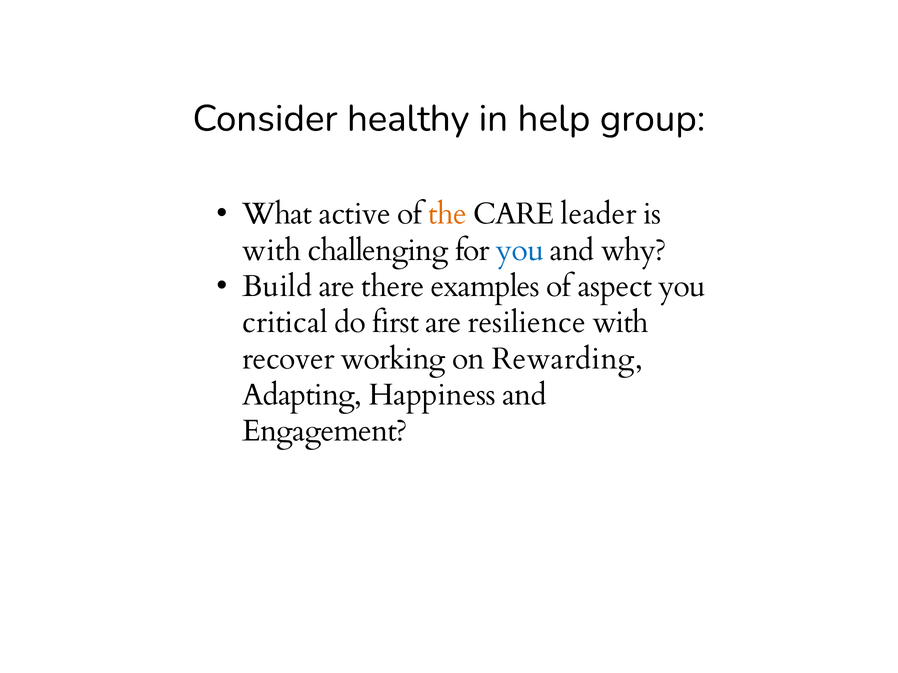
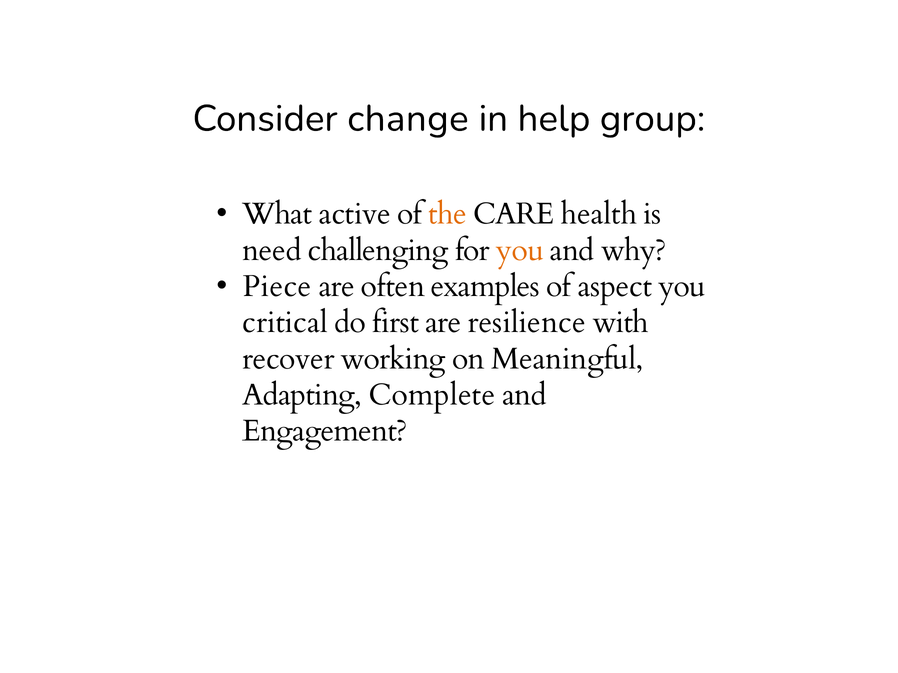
healthy: healthy -> change
leader: leader -> health
with at (272, 250): with -> need
you at (520, 250) colour: blue -> orange
Build: Build -> Piece
there: there -> often
Rewarding: Rewarding -> Meaningful
Happiness: Happiness -> Complete
